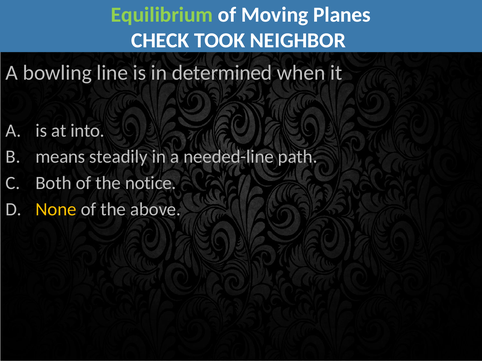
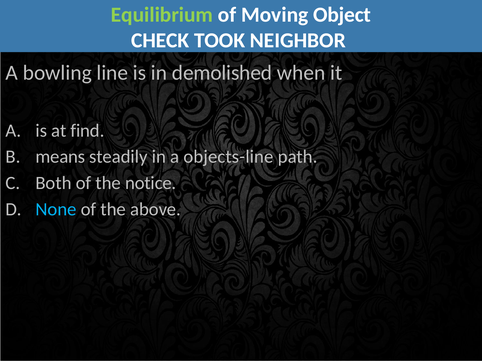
Planes: Planes -> Object
determined: determined -> demolished
into: into -> find
needed-line: needed-line -> objects-line
None colour: yellow -> light blue
